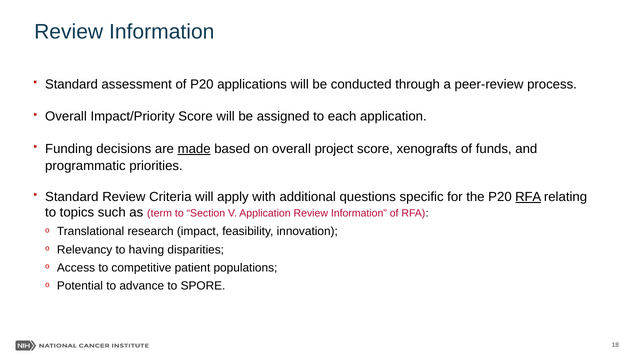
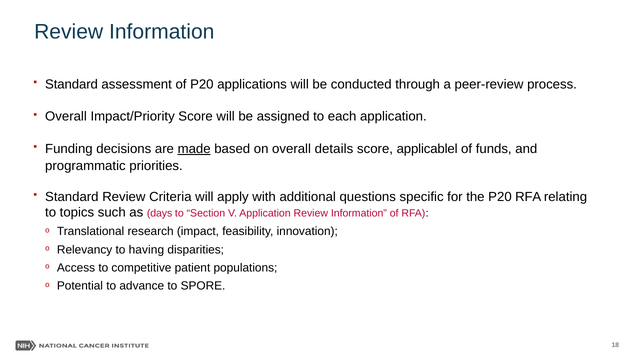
project: project -> details
xenografts: xenografts -> applicablel
RFA at (528, 197) underline: present -> none
term: term -> days
